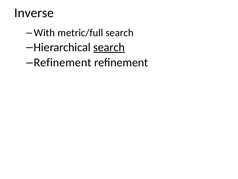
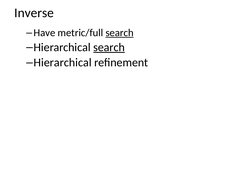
With: With -> Have
search at (120, 33) underline: none -> present
Refinement at (63, 62): Refinement -> Hierarchical
